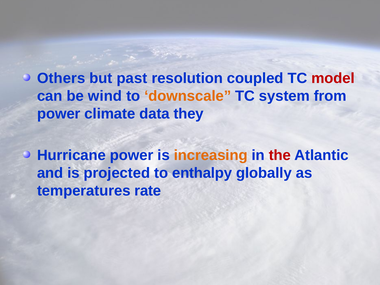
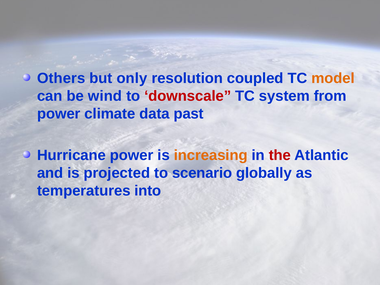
past: past -> only
model colour: red -> orange
downscale colour: orange -> red
they: they -> past
enthalpy: enthalpy -> scenario
rate: rate -> into
